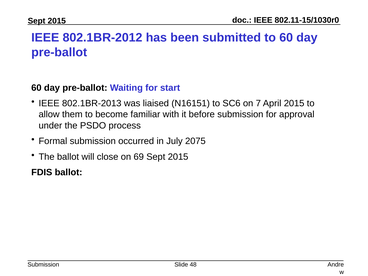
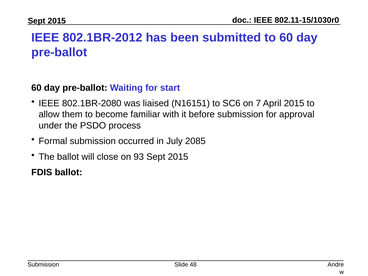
802.1BR-2013: 802.1BR-2013 -> 802.1BR-2080
2075: 2075 -> 2085
69: 69 -> 93
